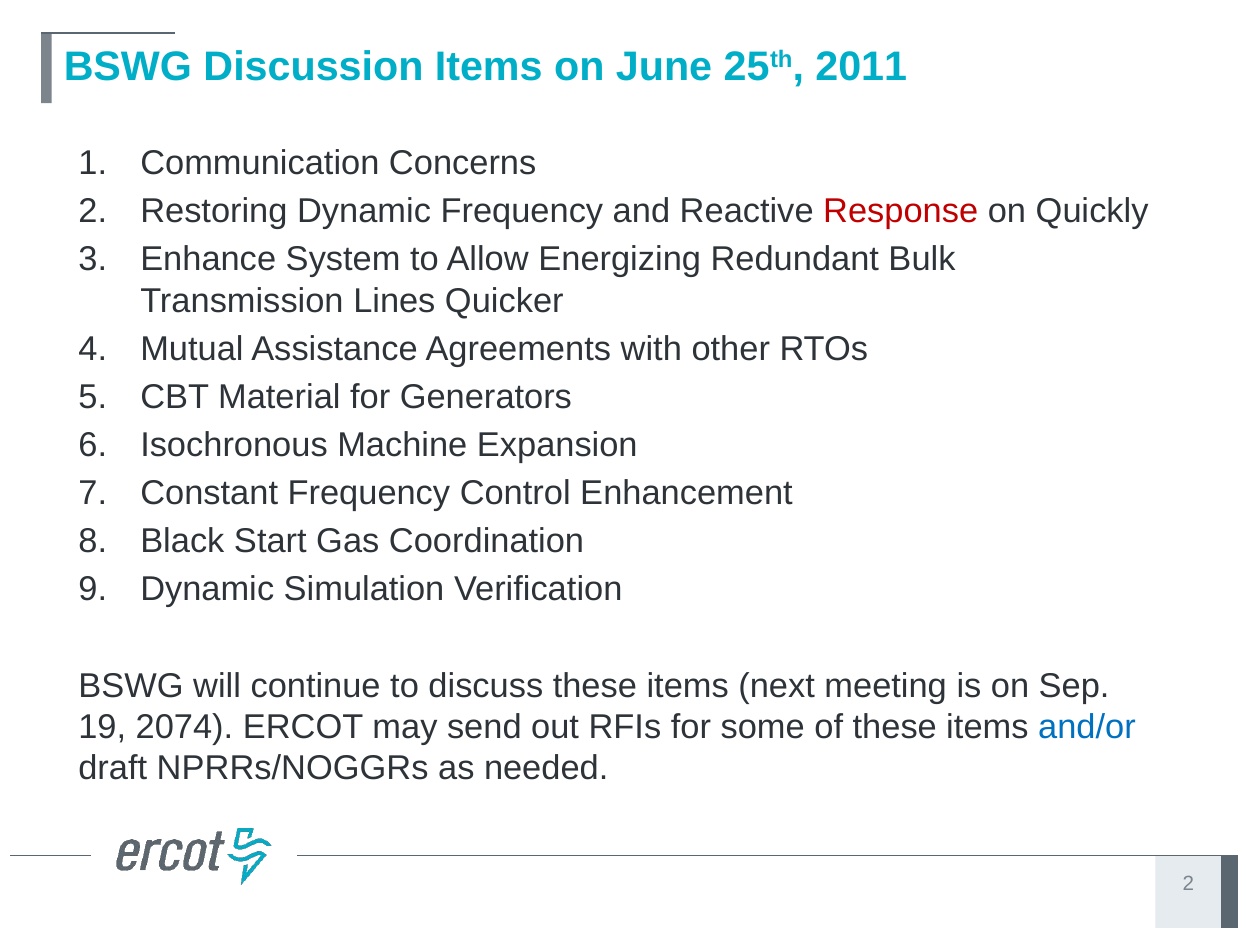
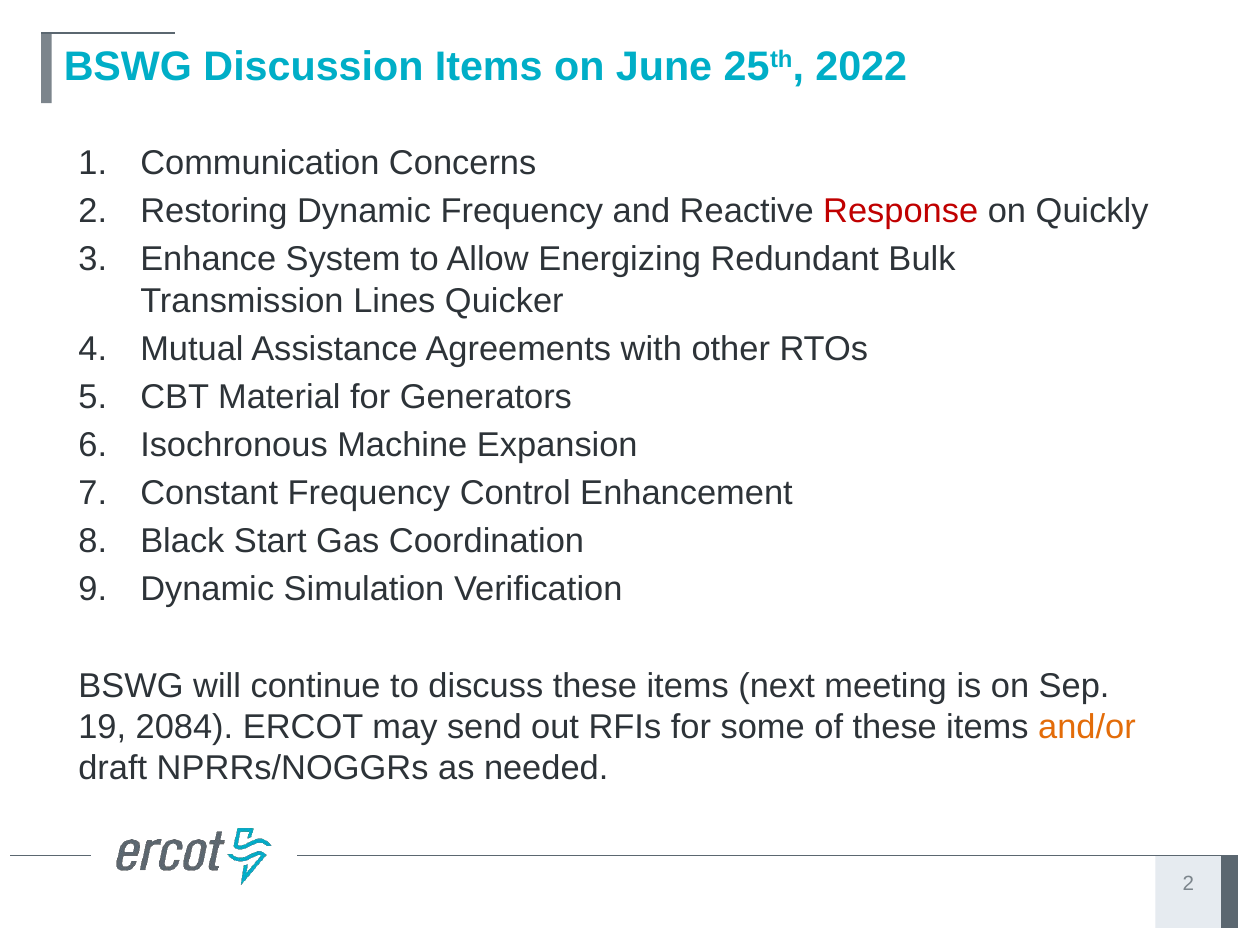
2011: 2011 -> 2022
2074: 2074 -> 2084
and/or colour: blue -> orange
